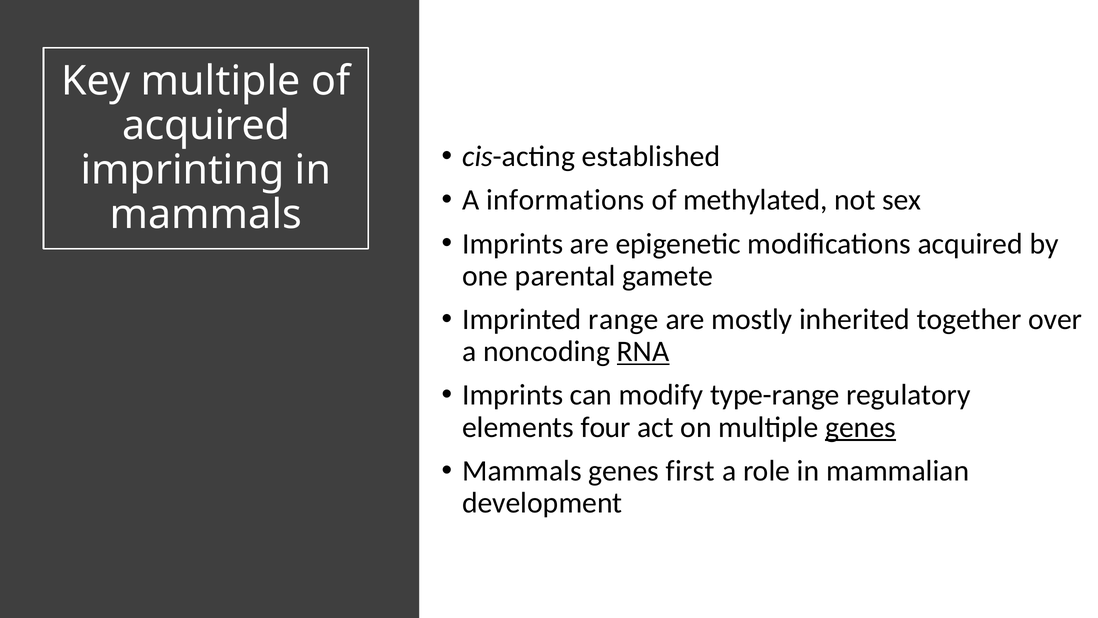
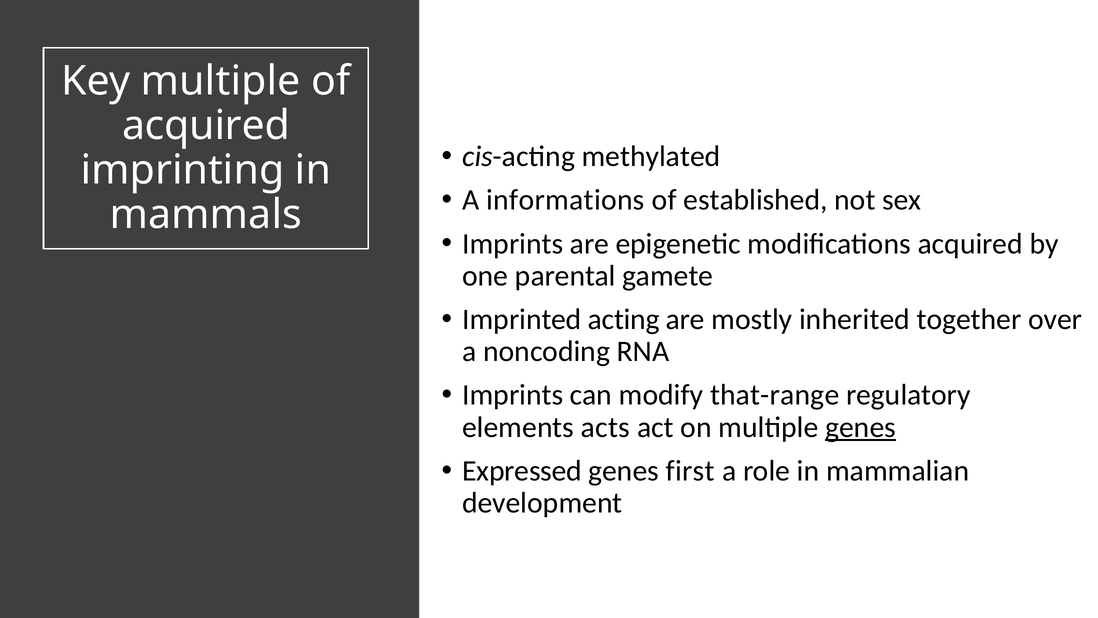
established: established -> methylated
methylated: methylated -> established
range: range -> acting
RNA underline: present -> none
type-range: type-range -> that-range
four: four -> acts
Mammals at (522, 471): Mammals -> Expressed
